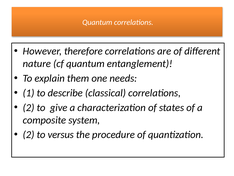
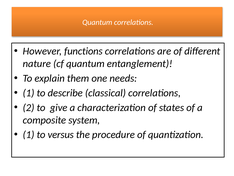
therefore: therefore -> functions
2 at (29, 134): 2 -> 1
